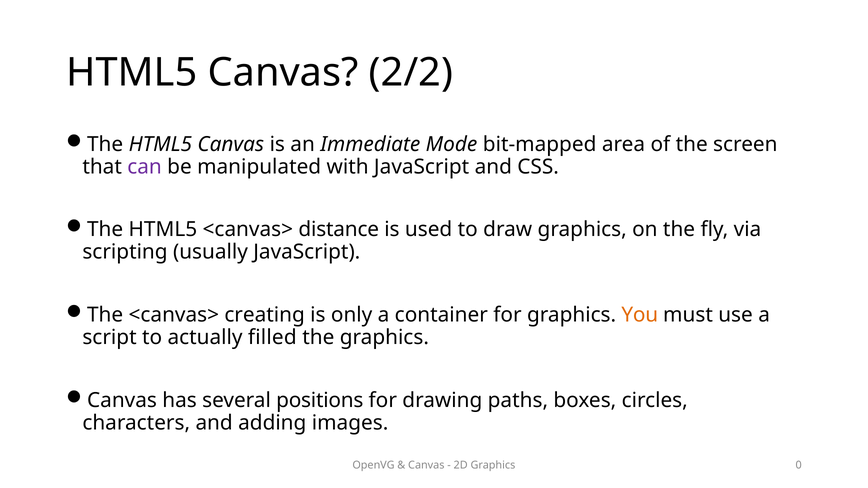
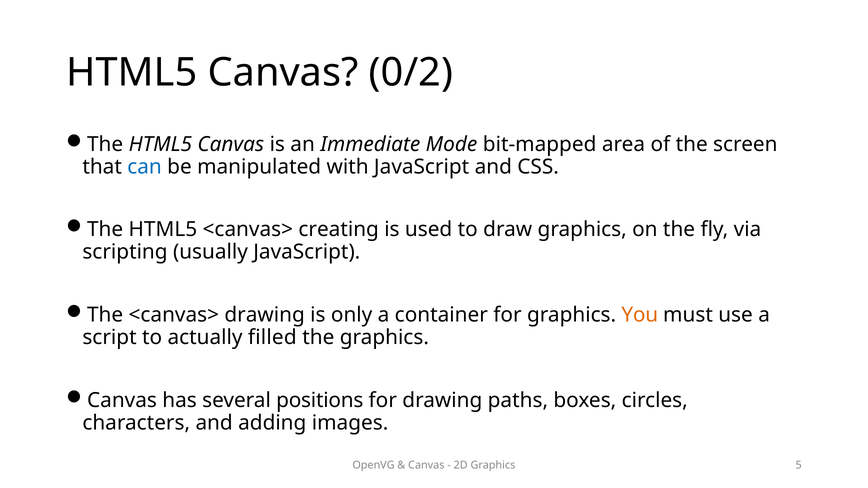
2/2: 2/2 -> 0/2
can colour: purple -> blue
distance: distance -> creating
<canvas> creating: creating -> drawing
0: 0 -> 5
